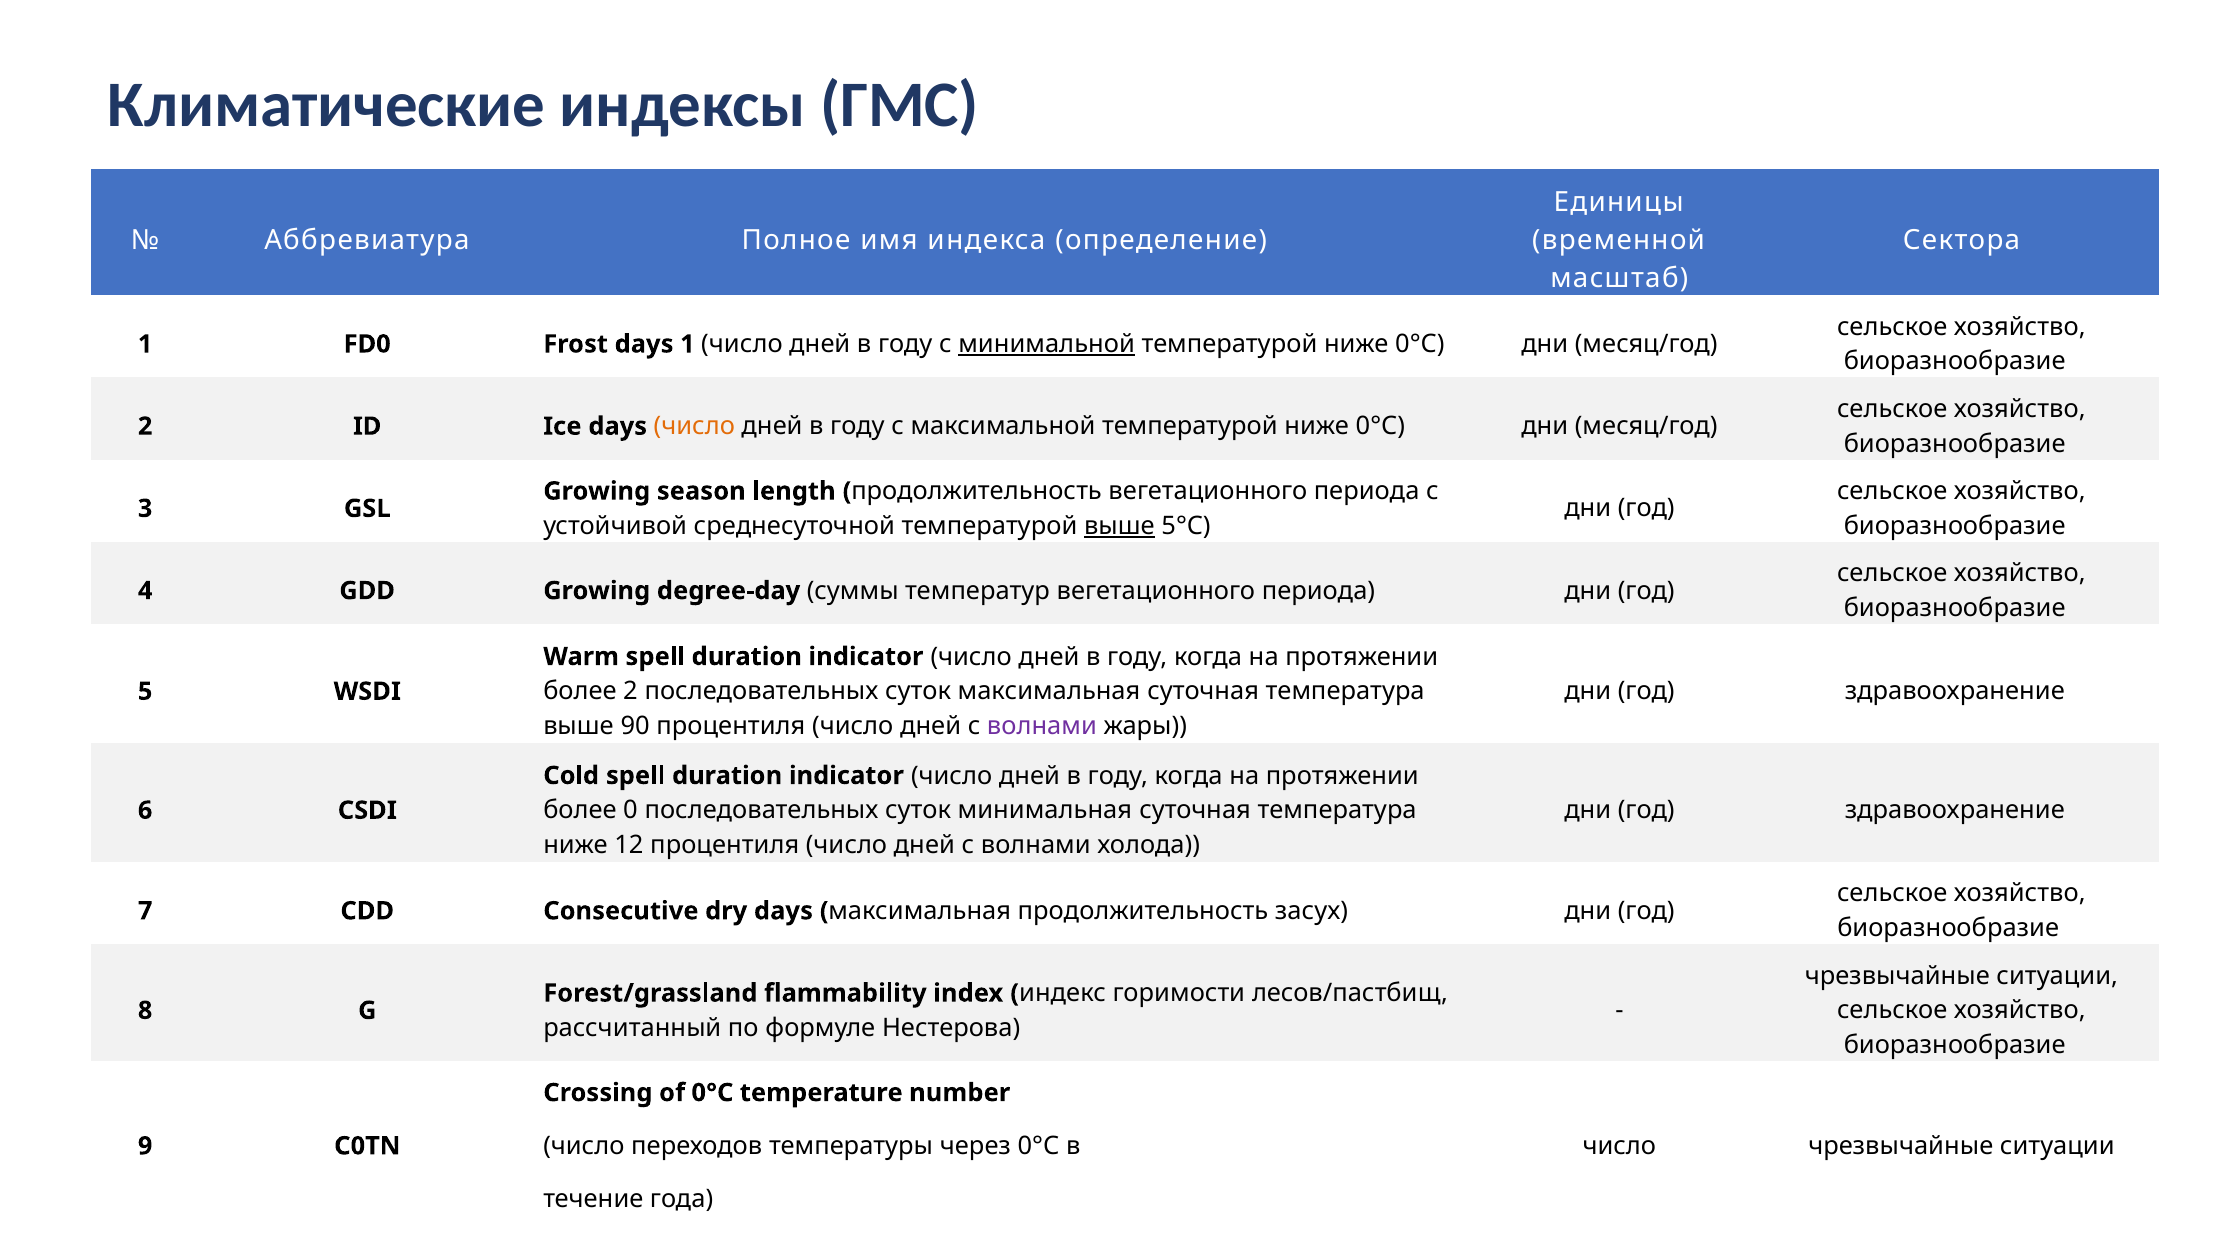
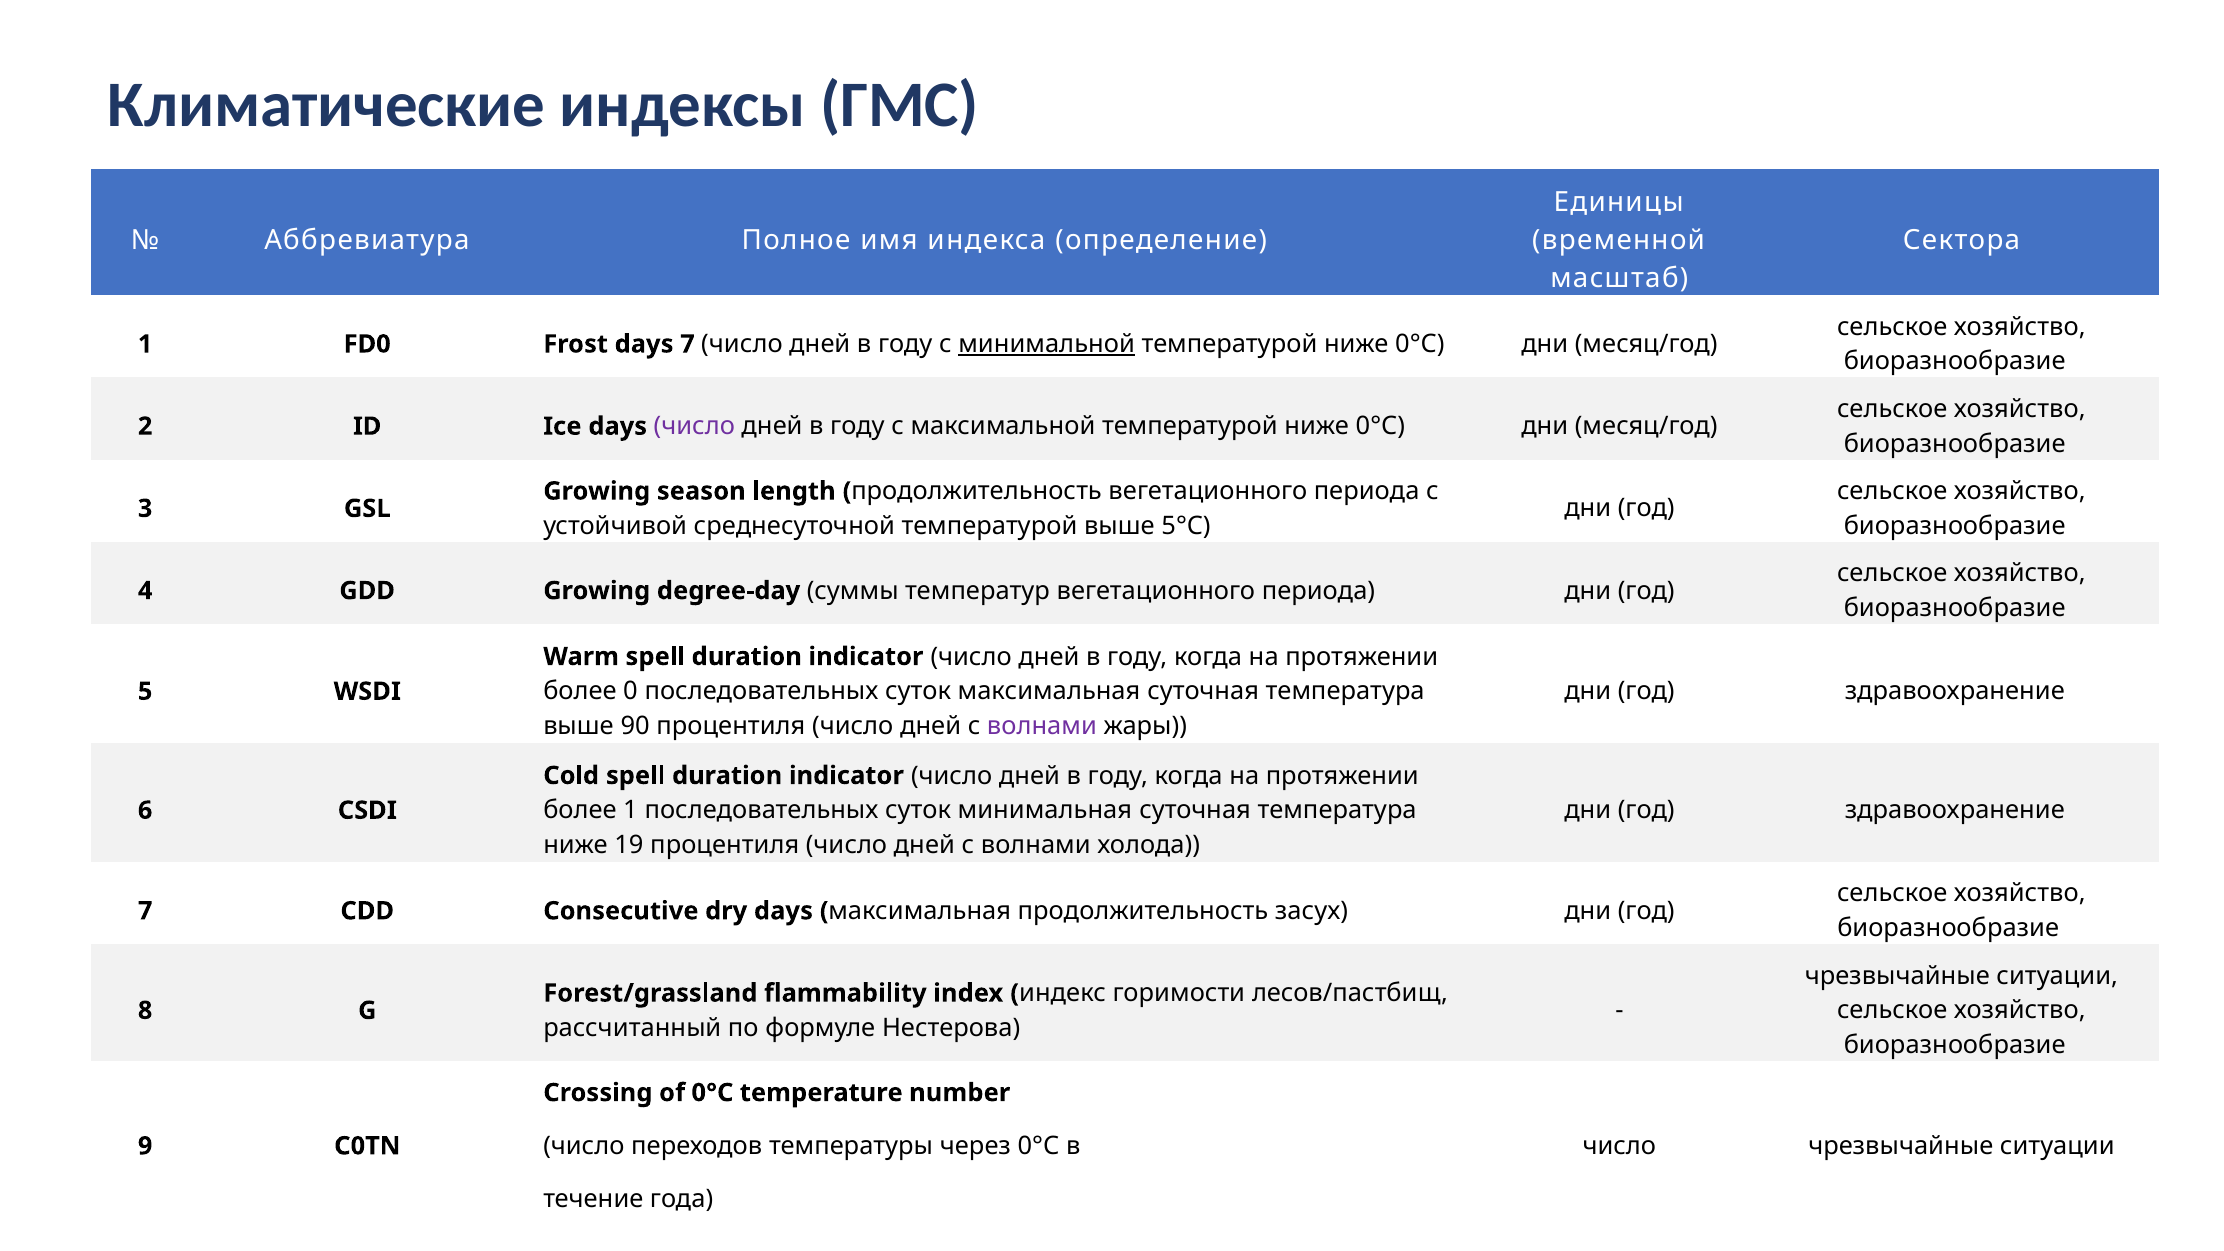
days 1: 1 -> 7
число at (694, 426) colour: orange -> purple
выше at (1119, 526) underline: present -> none
более 2: 2 -> 0
более 0: 0 -> 1
12: 12 -> 19
